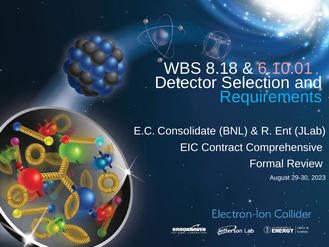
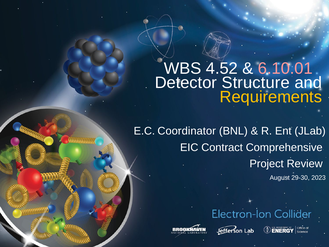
8.18: 8.18 -> 4.52
Selection: Selection -> Structure
Requirements colour: light blue -> yellow
Consolidate: Consolidate -> Coordinator
Formal: Formal -> Project
